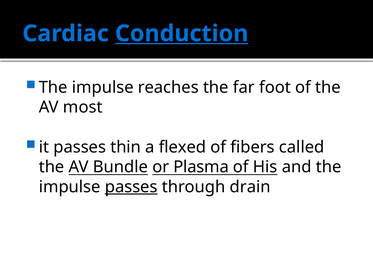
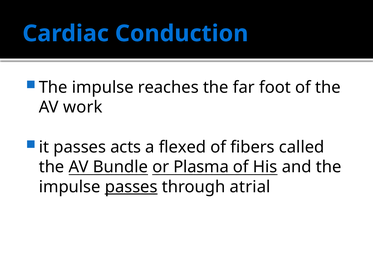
Conduction underline: present -> none
most: most -> work
thin: thin -> acts
drain: drain -> atrial
